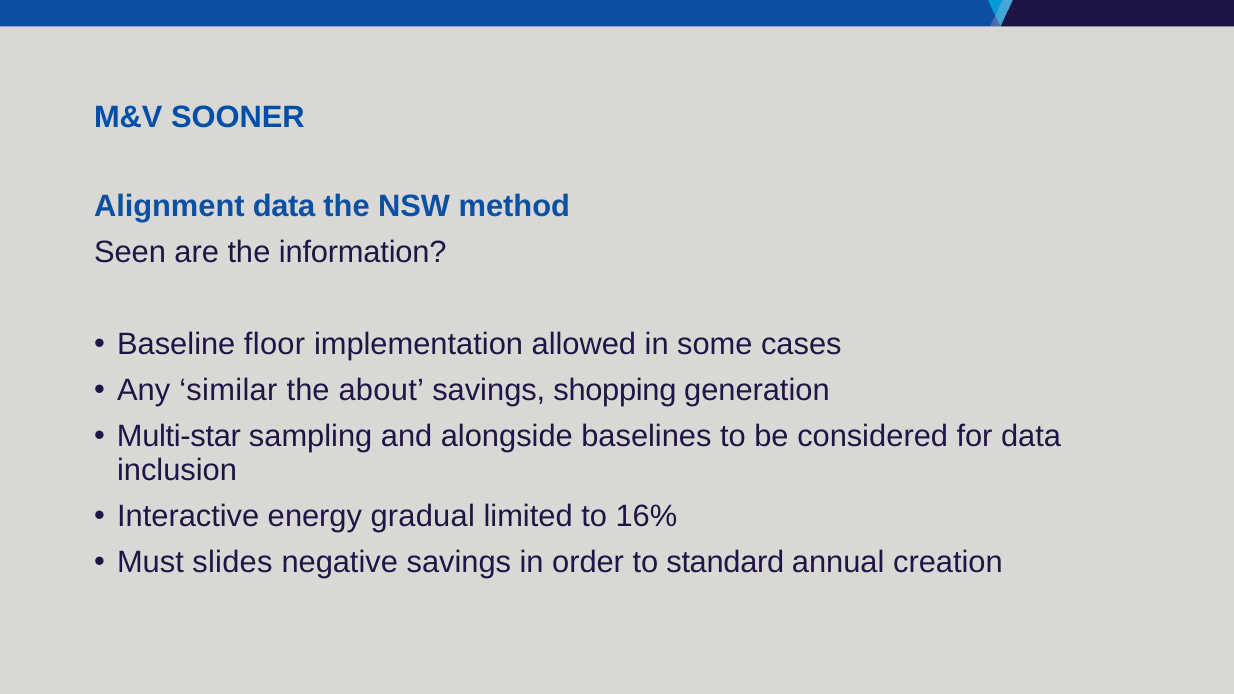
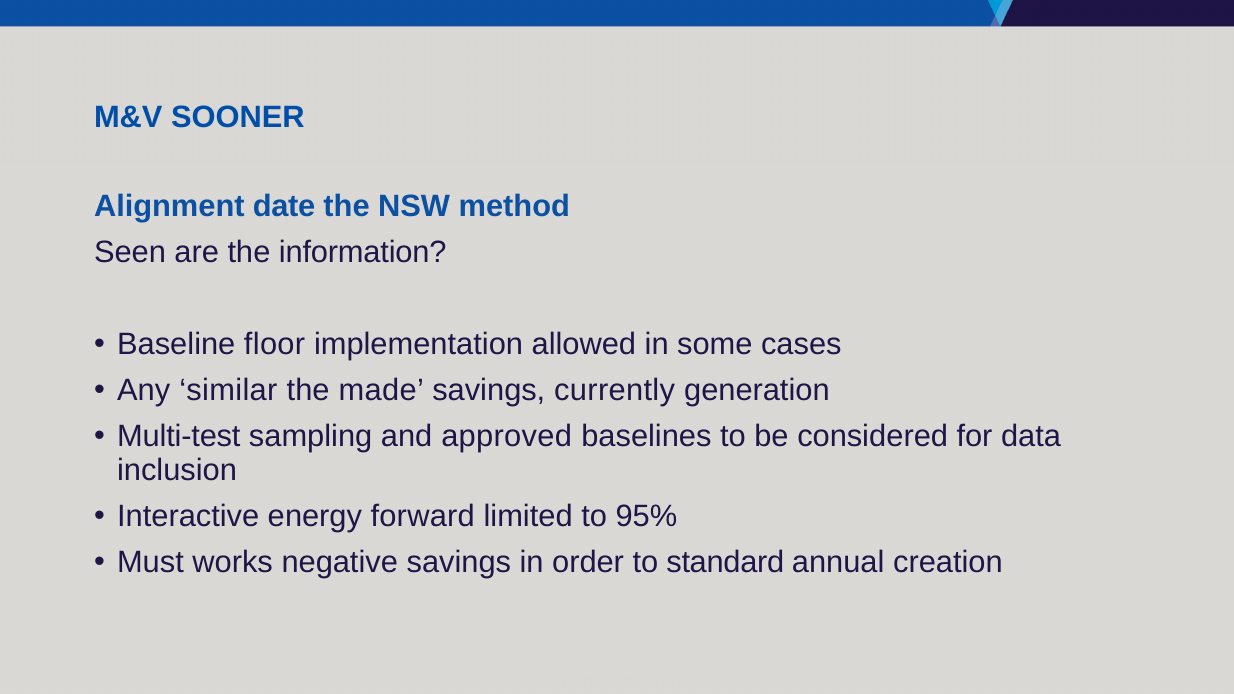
Alignment data: data -> date
about: about -> made
shopping: shopping -> currently
Multi-star: Multi-star -> Multi-test
alongside: alongside -> approved
gradual: gradual -> forward
16%: 16% -> 95%
slides: slides -> works
